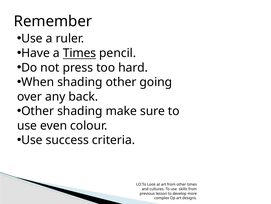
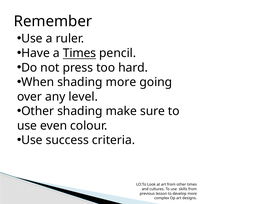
shading other: other -> more
back: back -> level
